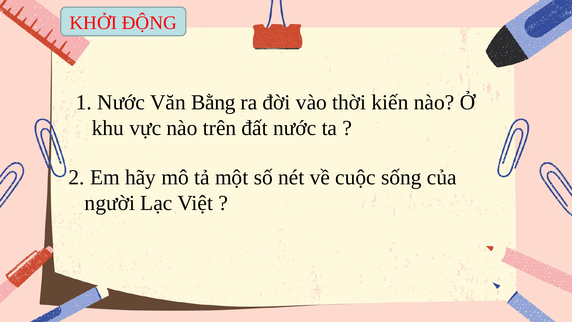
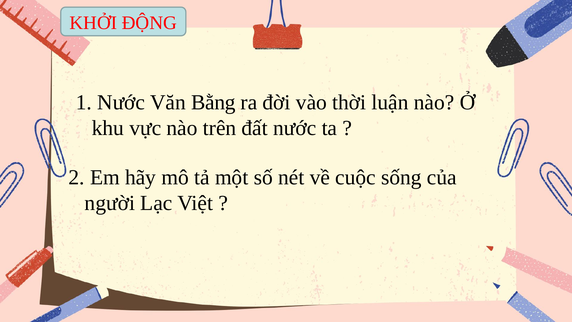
kiến: kiến -> luận
